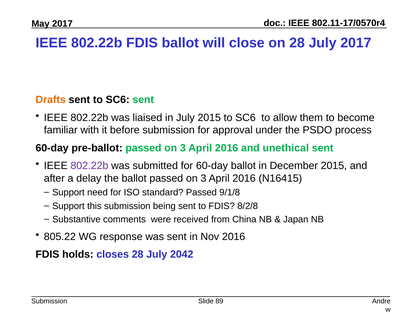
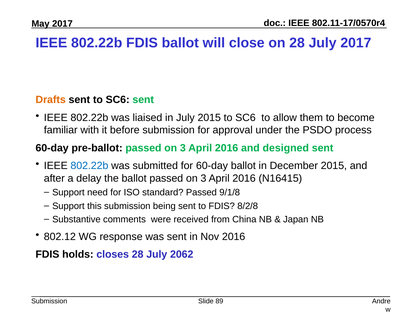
unethical: unethical -> designed
802.22b at (89, 166) colour: purple -> blue
805.22: 805.22 -> 802.12
2042: 2042 -> 2062
